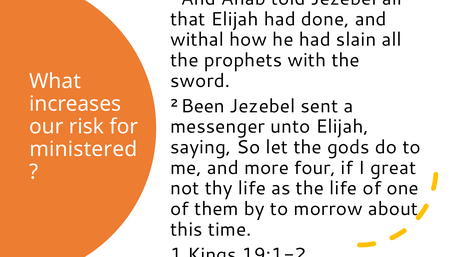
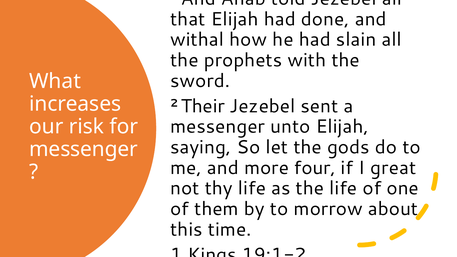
Been: Been -> Their
ministered at (83, 149): ministered -> messenger
